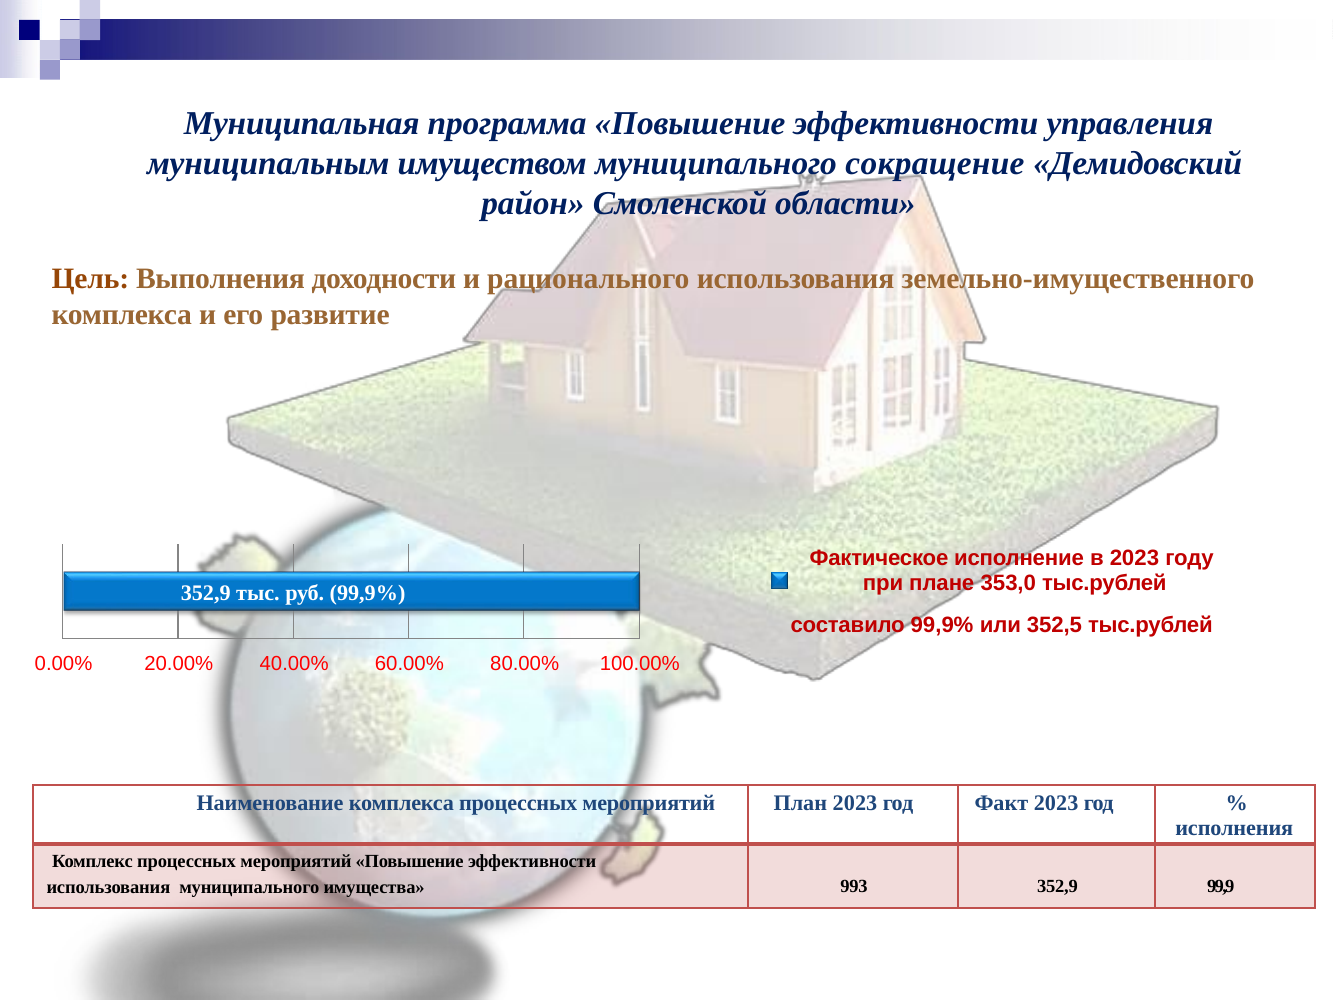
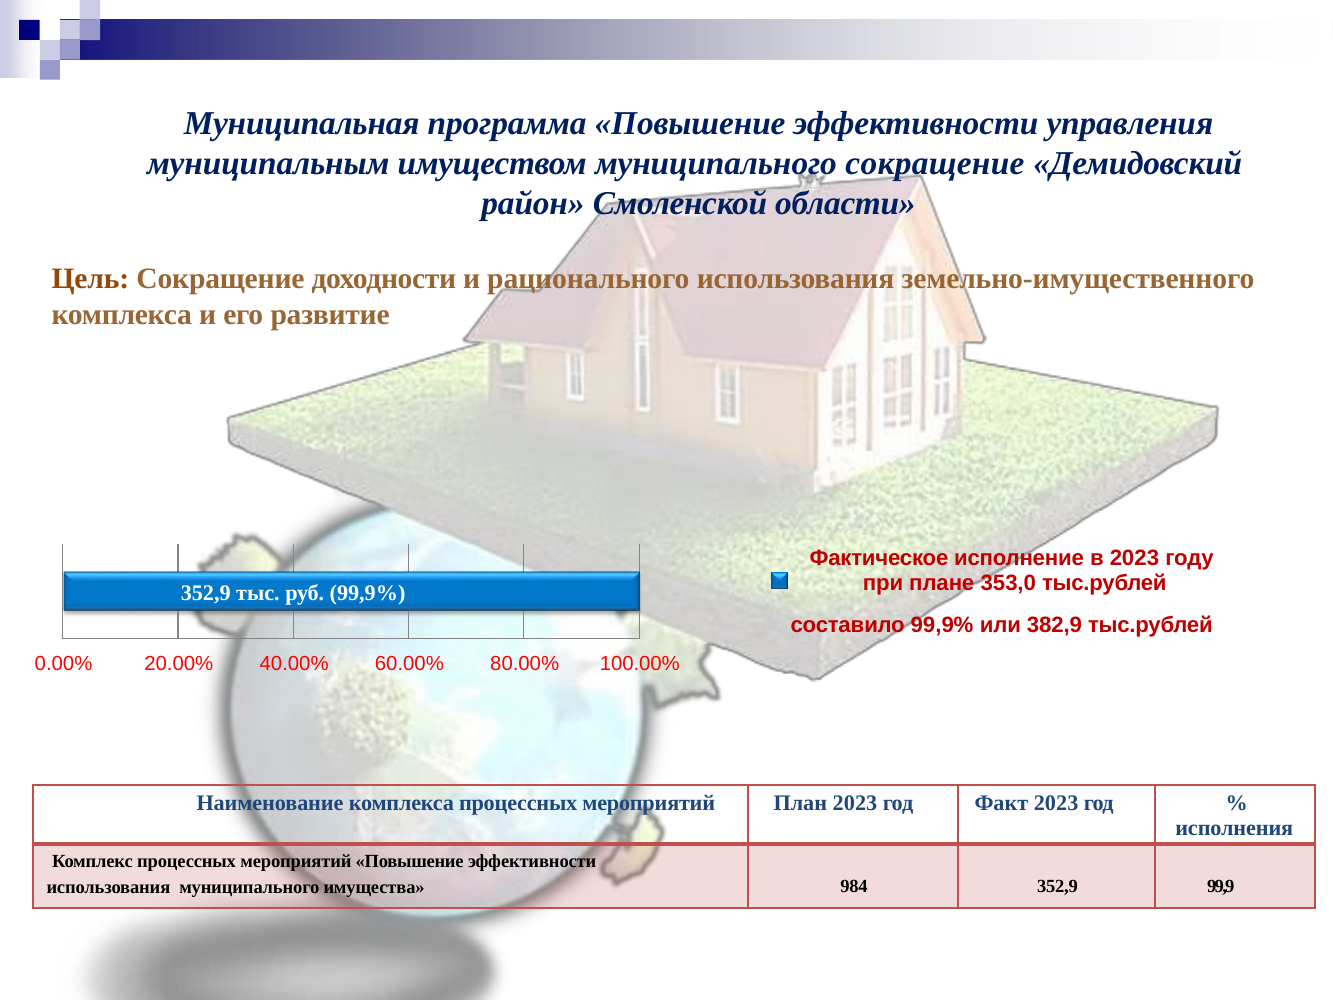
Цель Выполнения: Выполнения -> Сокращение
352,5: 352,5 -> 382,9
993: 993 -> 984
